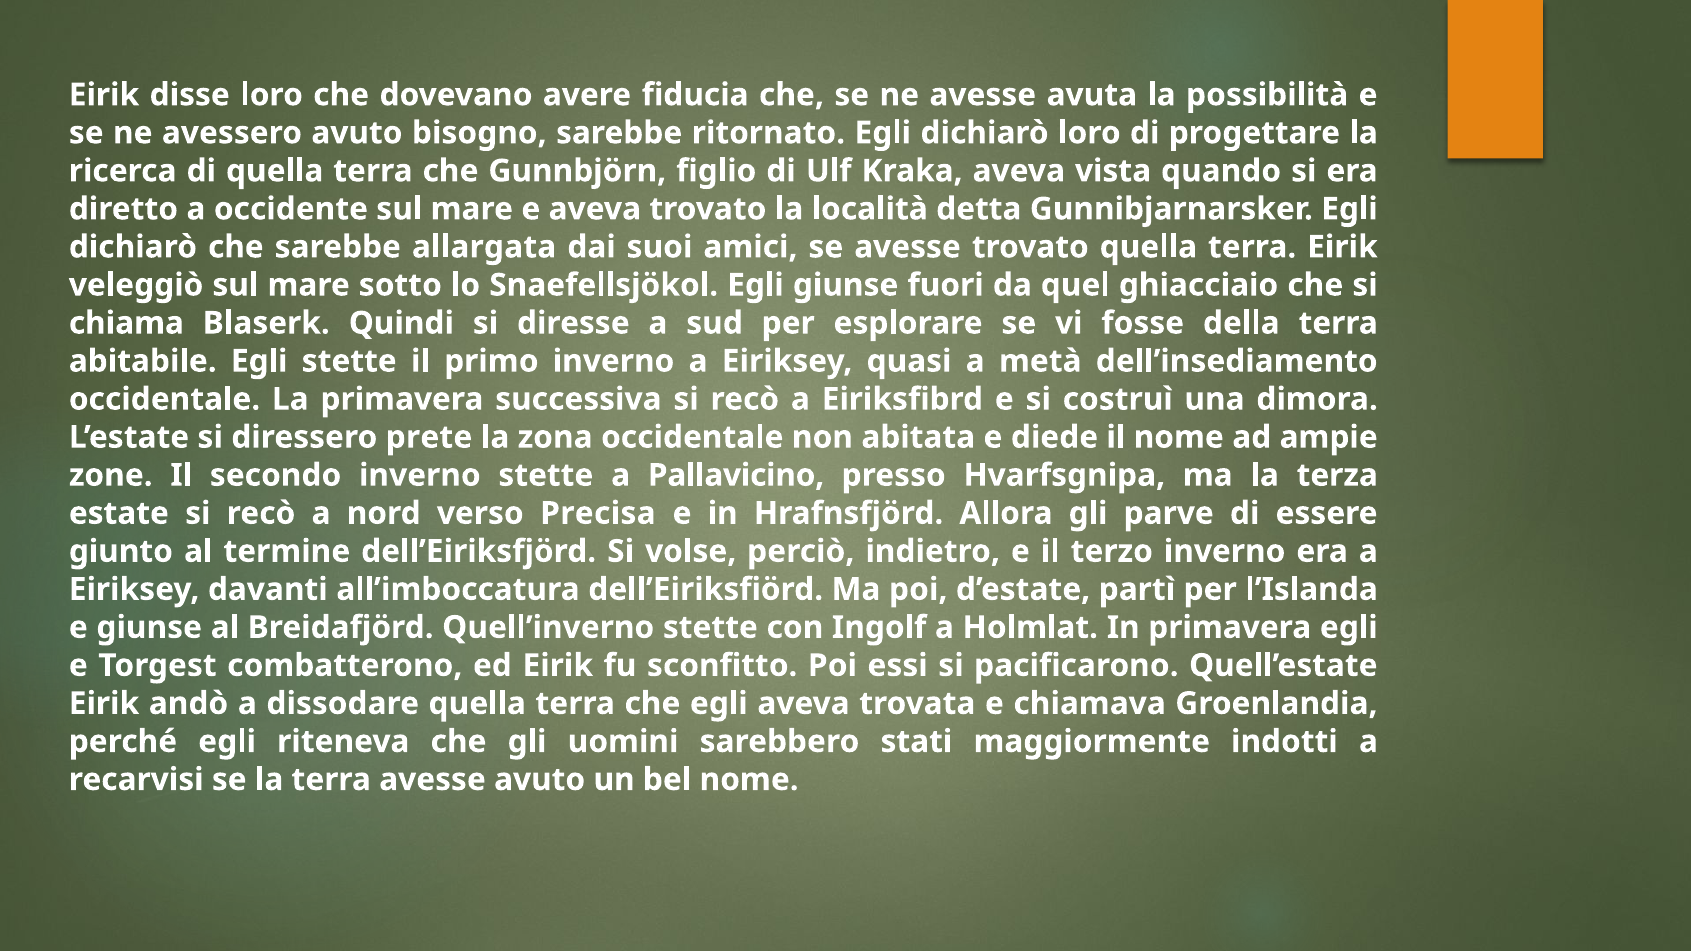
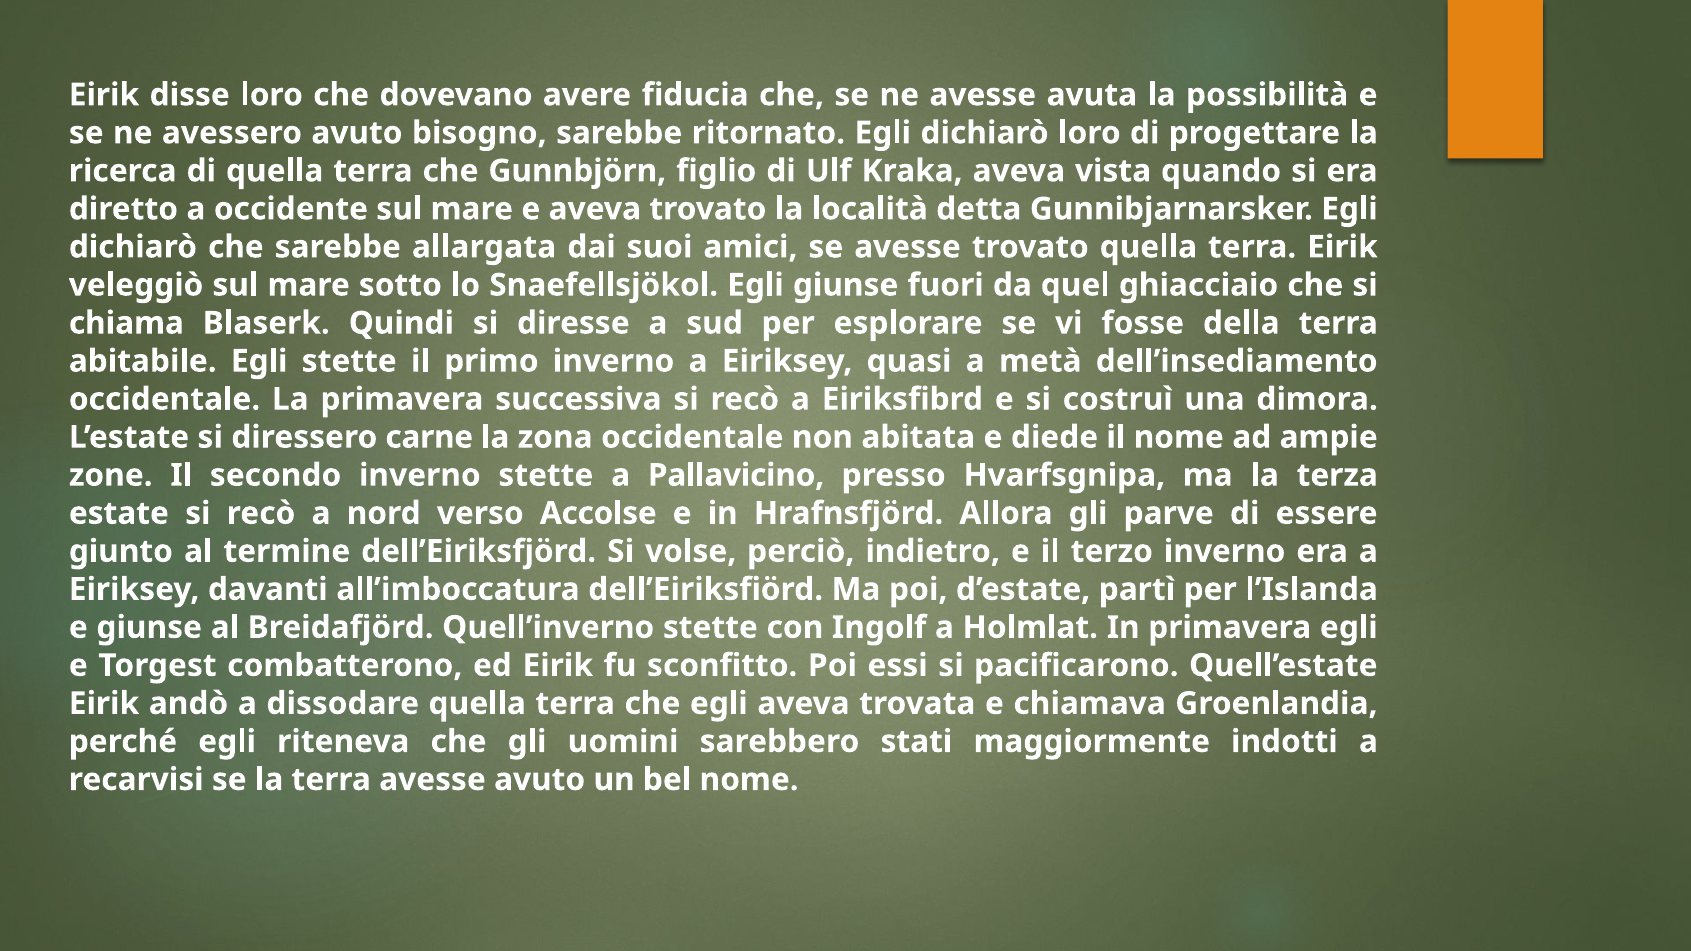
prete: prete -> carne
Precisa: Precisa -> Accolse
